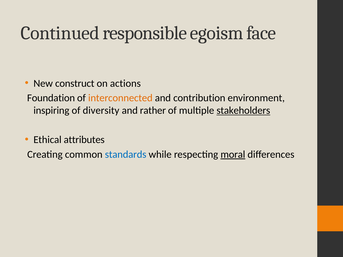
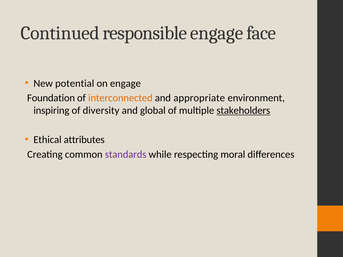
responsible egoism: egoism -> engage
construct: construct -> potential
on actions: actions -> engage
contribution: contribution -> appropriate
rather: rather -> global
standards colour: blue -> purple
moral underline: present -> none
